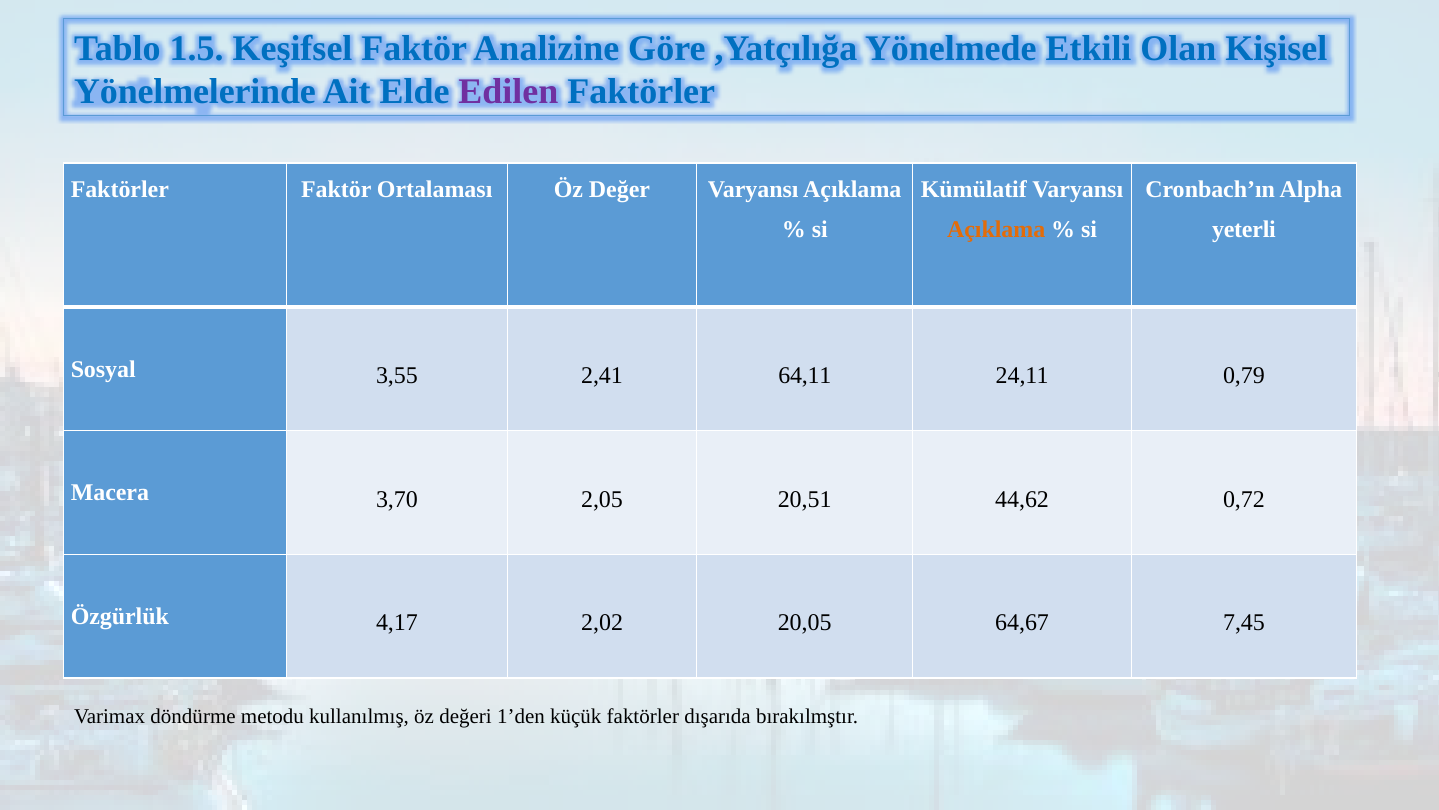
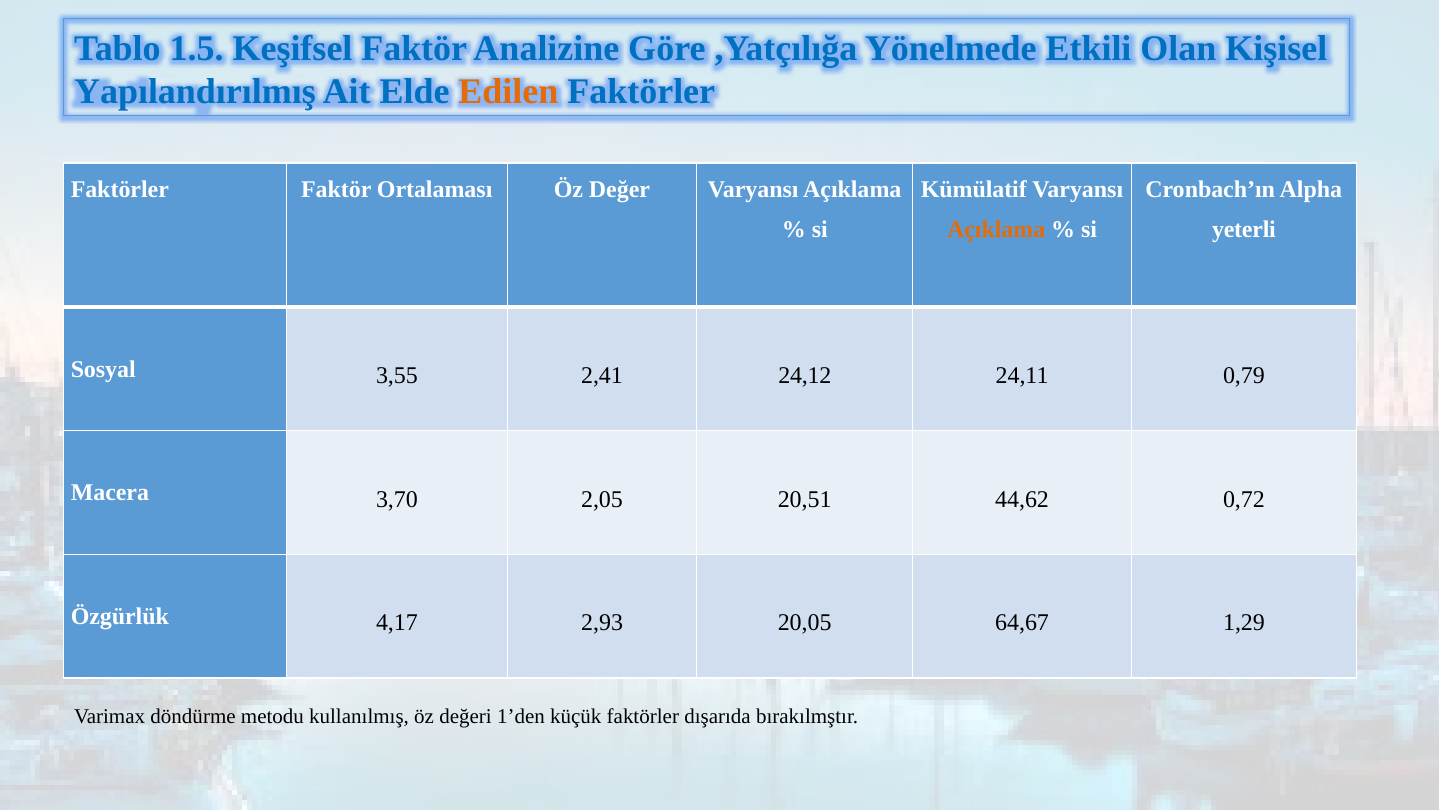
Yönelmelerinde: Yönelmelerinde -> Yapılandırılmış
Edilen colour: purple -> orange
64,11: 64,11 -> 24,12
2,02: 2,02 -> 2,93
7,45: 7,45 -> 1,29
